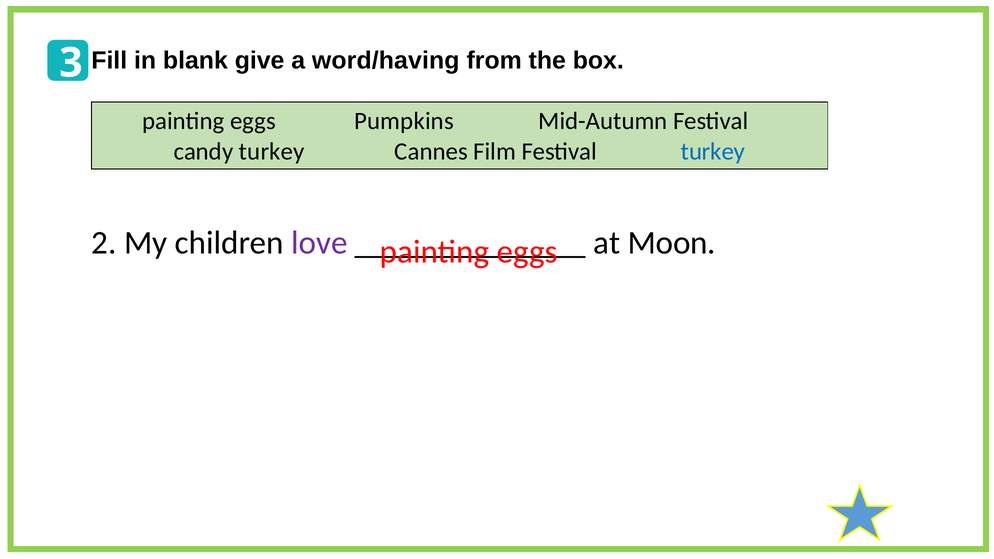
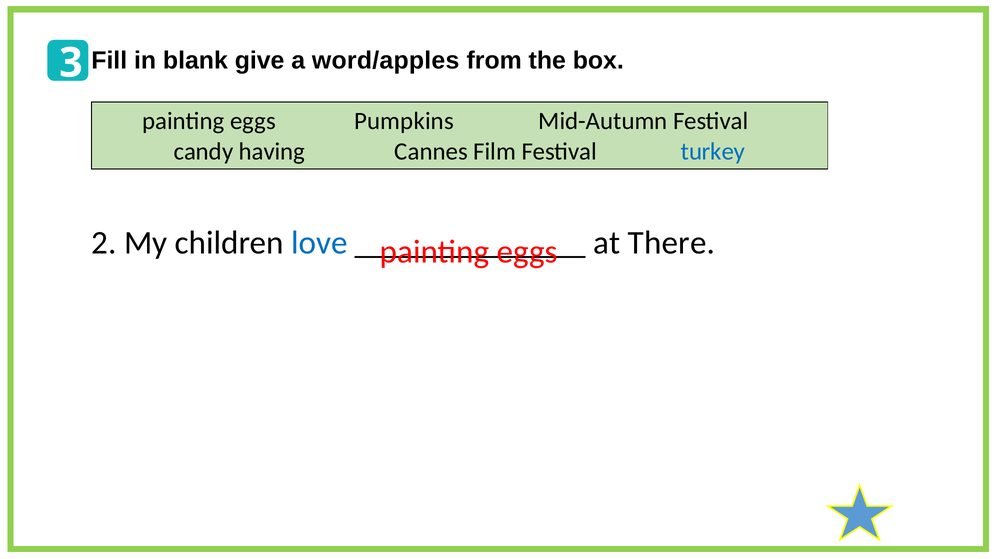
word/having: word/having -> word/apples
candy turkey: turkey -> having
love colour: purple -> blue
Moon: Moon -> There
